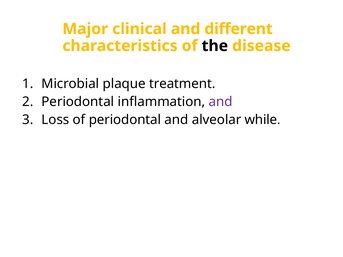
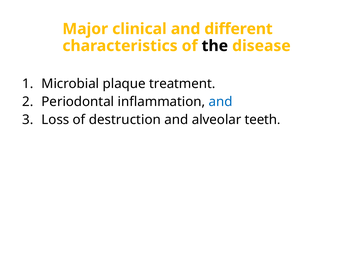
and at (221, 102) colour: purple -> blue
of periodontal: periodontal -> destruction
while: while -> teeth
